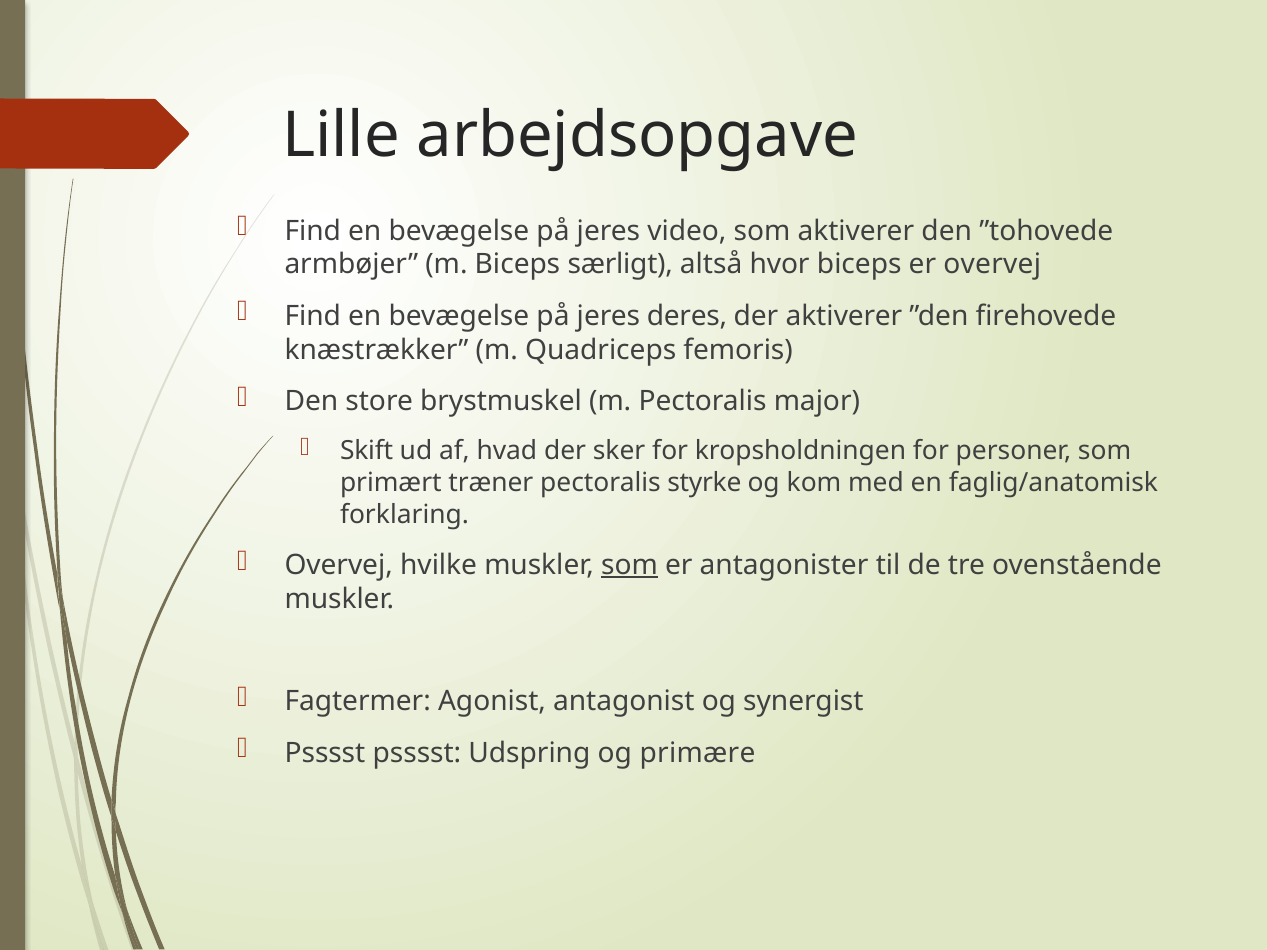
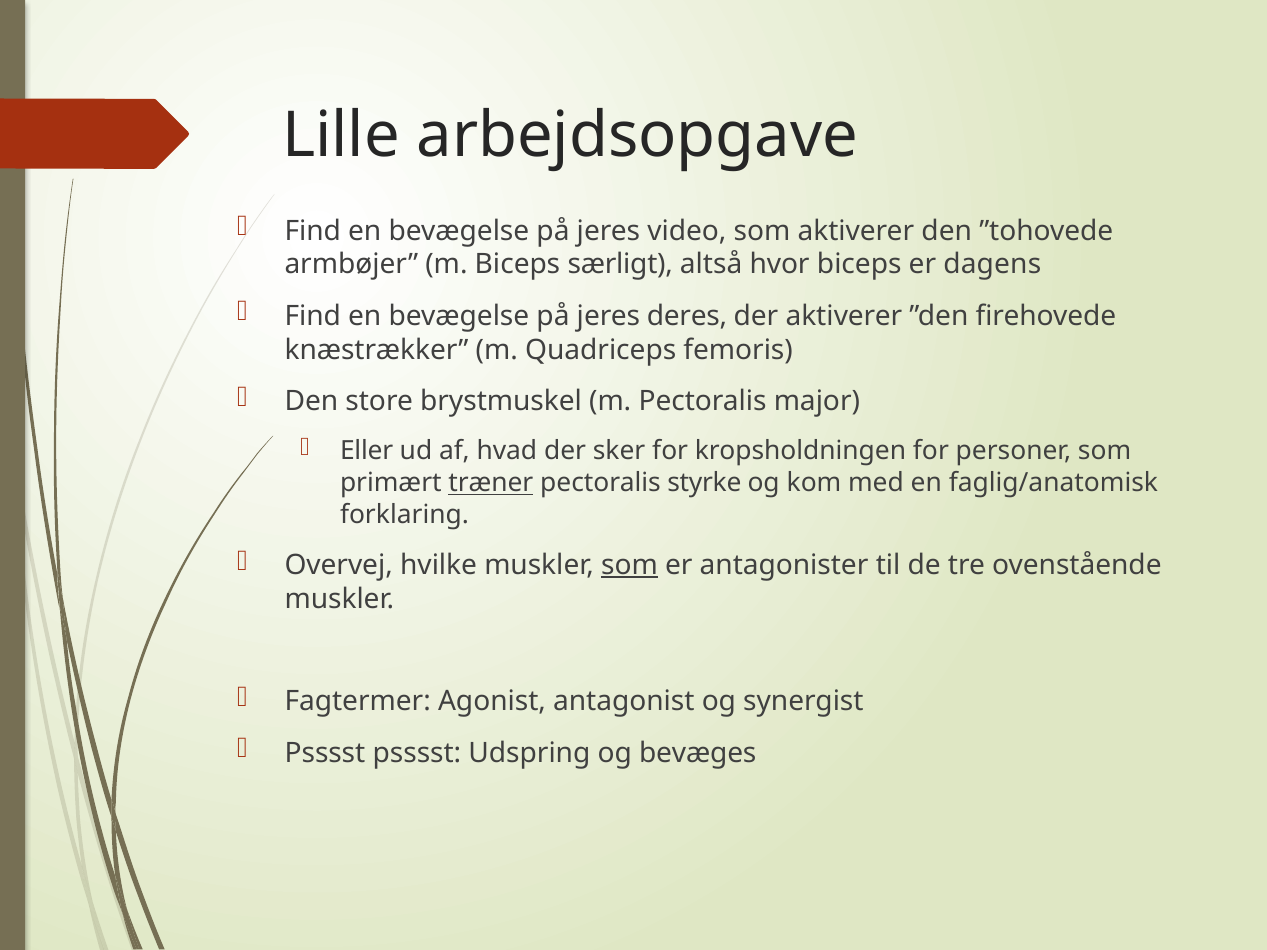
er overvej: overvej -> dagens
Skift: Skift -> Eller
træner underline: none -> present
primære: primære -> bevæges
